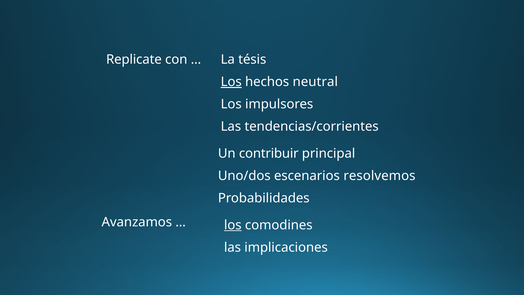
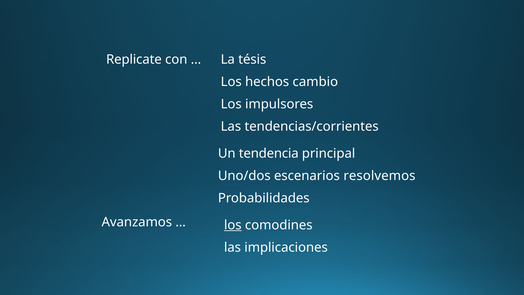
Los at (231, 82) underline: present -> none
neutral: neutral -> cambio
contribuir: contribuir -> tendencia
